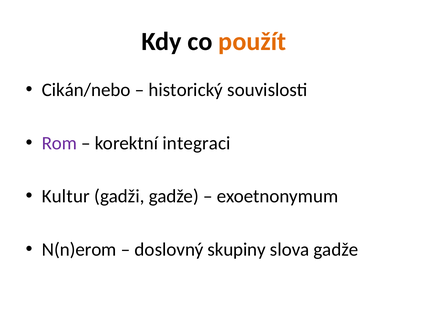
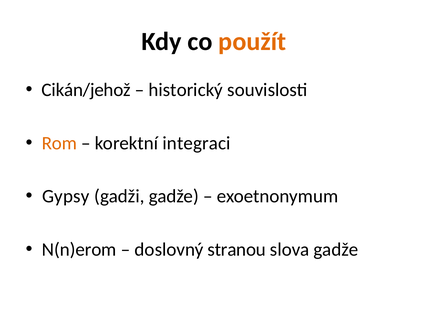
Cikán/nebo: Cikán/nebo -> Cikán/jehož
Rom colour: purple -> orange
Kultur: Kultur -> Gypsy
skupiny: skupiny -> stranou
